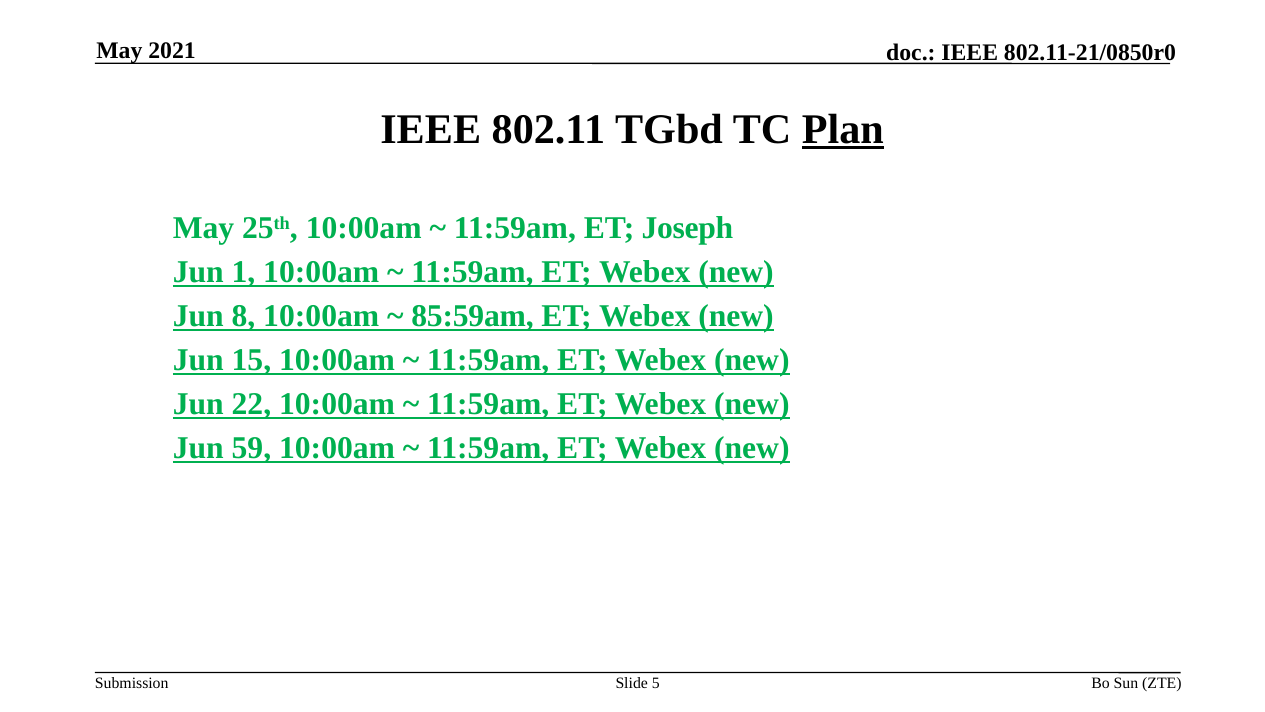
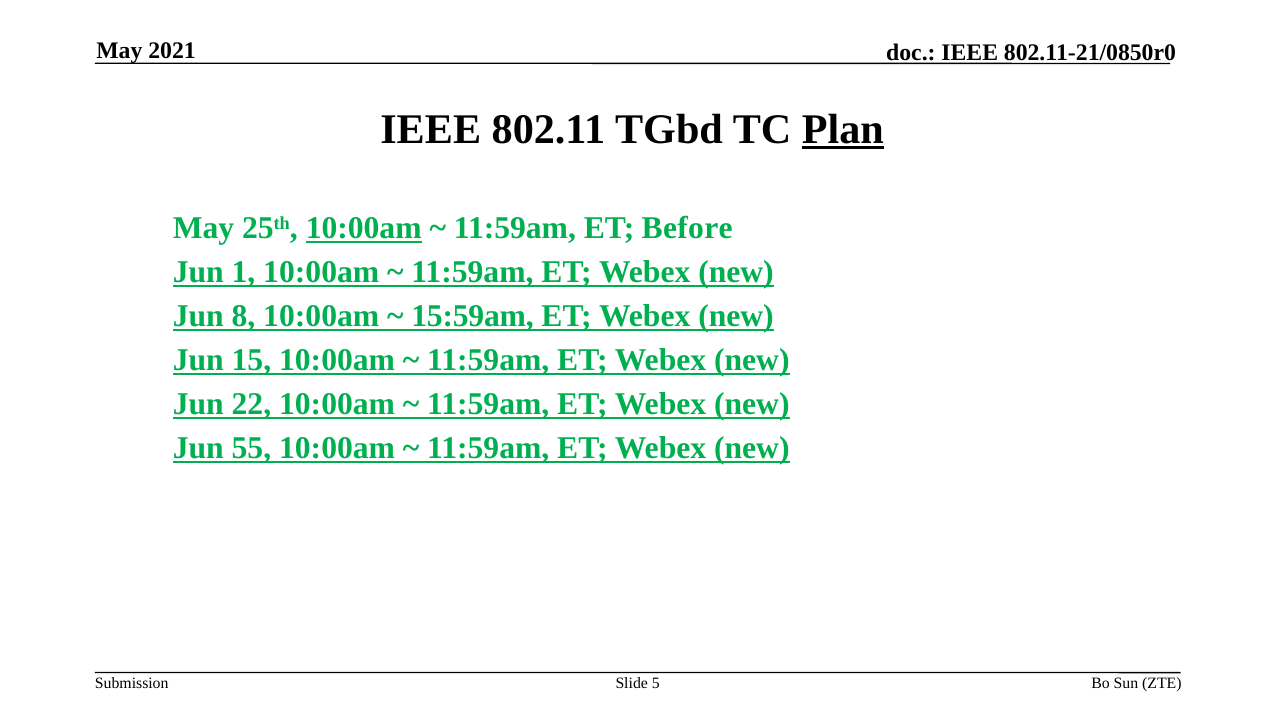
10:00am at (364, 228) underline: none -> present
Joseph: Joseph -> Before
85:59am: 85:59am -> 15:59am
59: 59 -> 55
